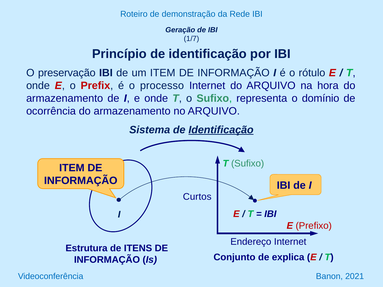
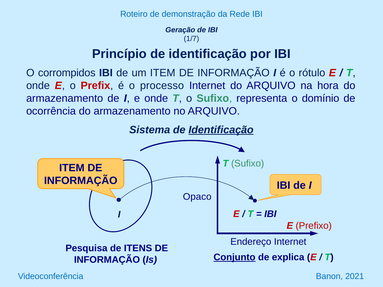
preservação: preservação -> corrompidos
Curtos: Curtos -> Opaco
Estrutura: Estrutura -> Pesquisa
Conjunto underline: none -> present
